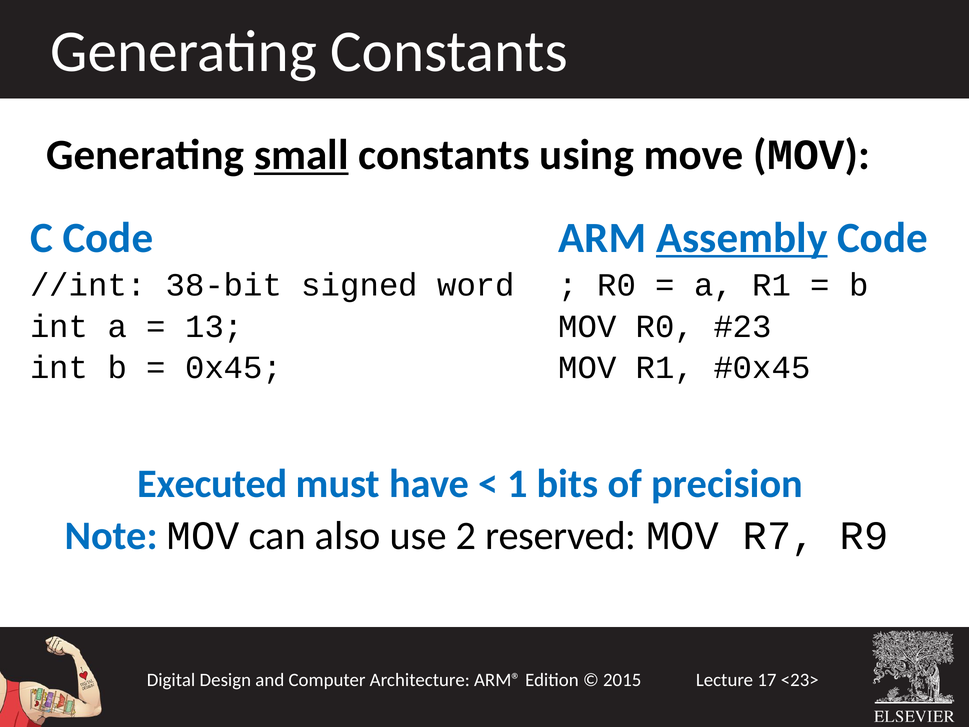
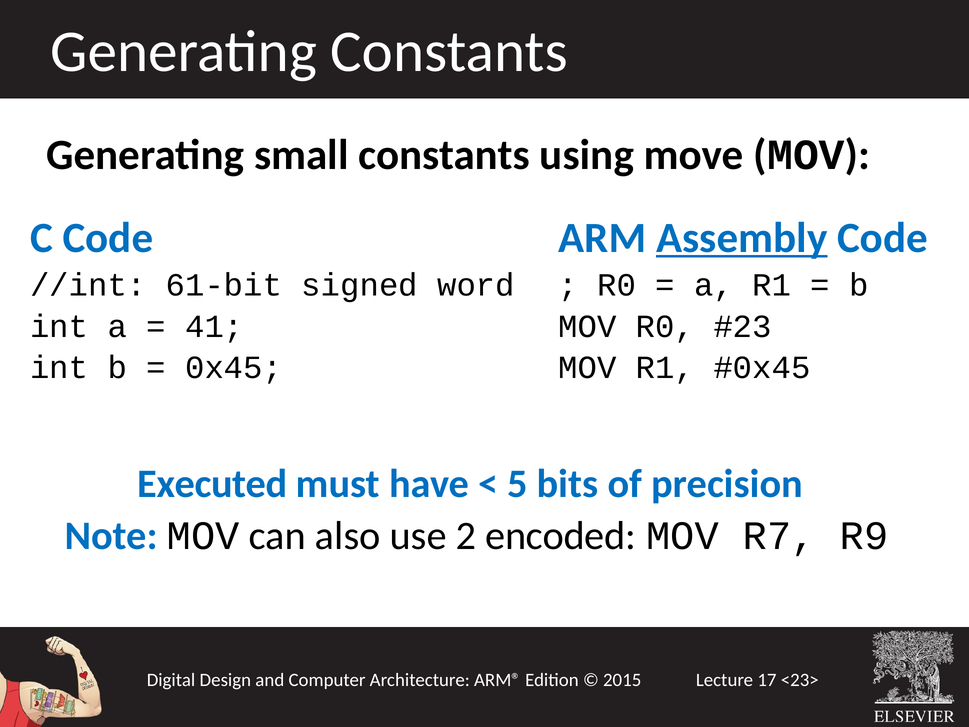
small underline: present -> none
38-bit: 38-bit -> 61-bit
13: 13 -> 41
1: 1 -> 5
reserved: reserved -> encoded
